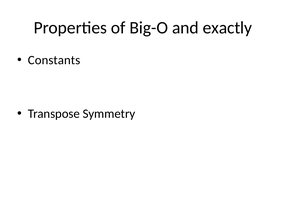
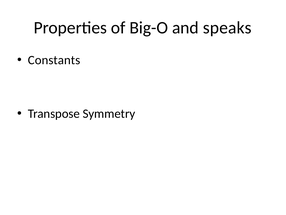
exactly: exactly -> speaks
